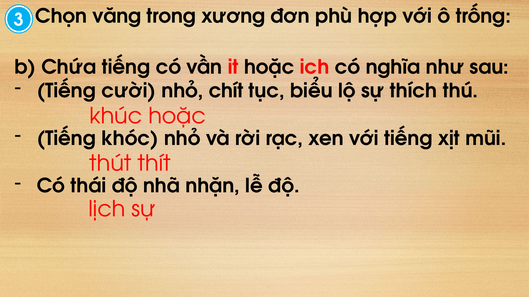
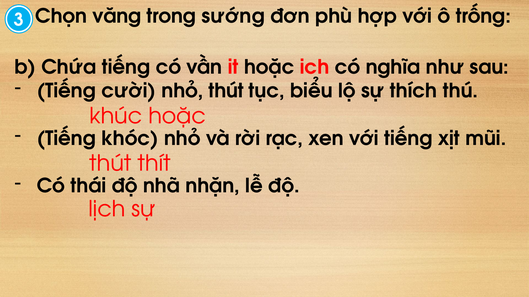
xương: xương -> sướng
nhỏ chít: chít -> thút
